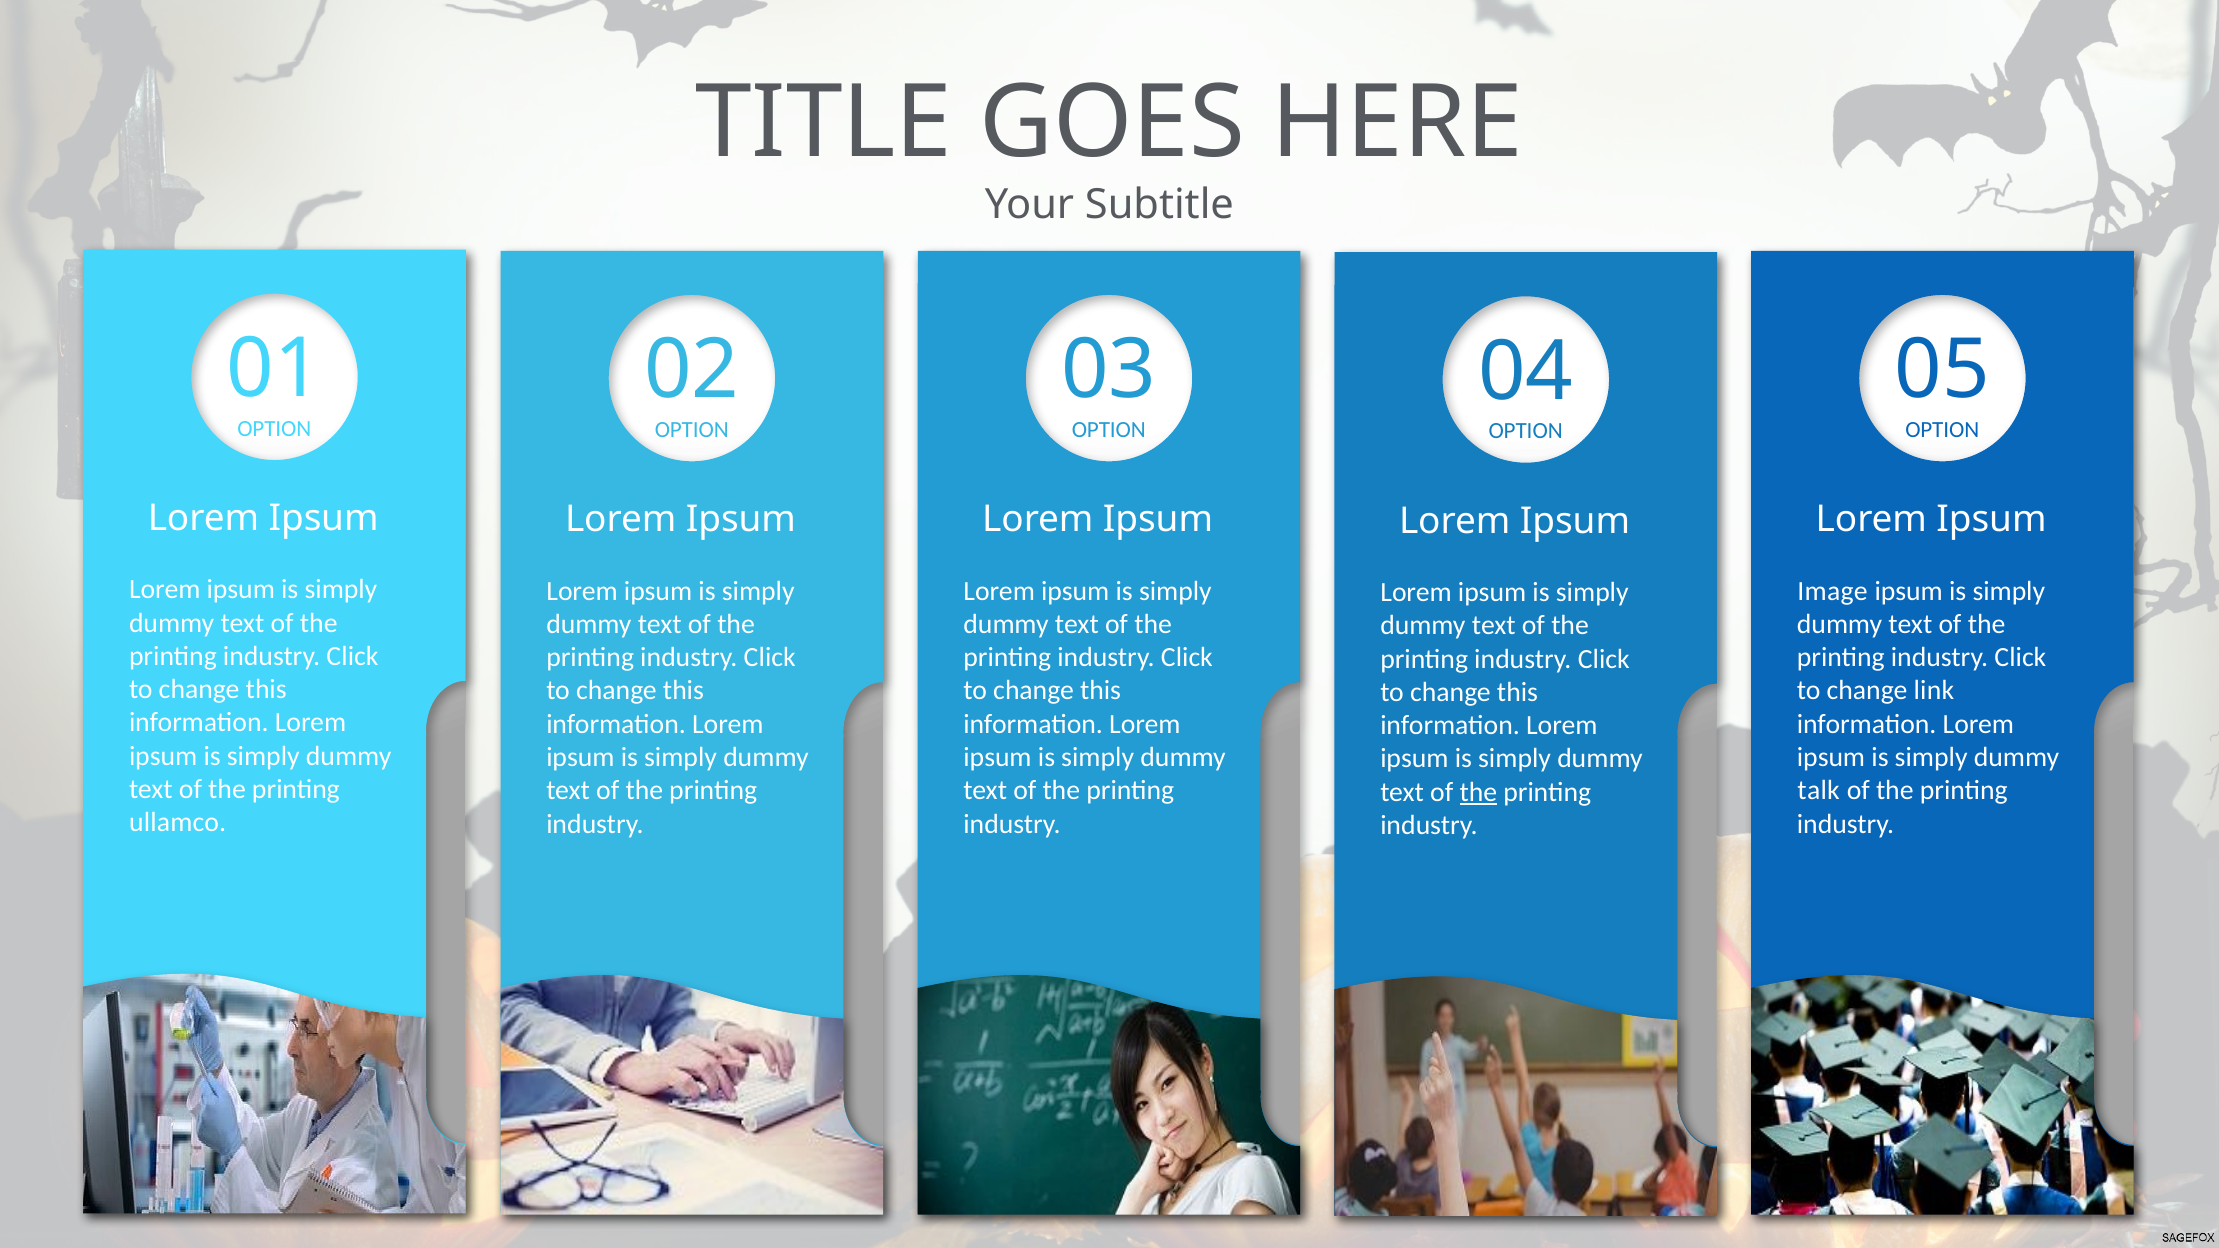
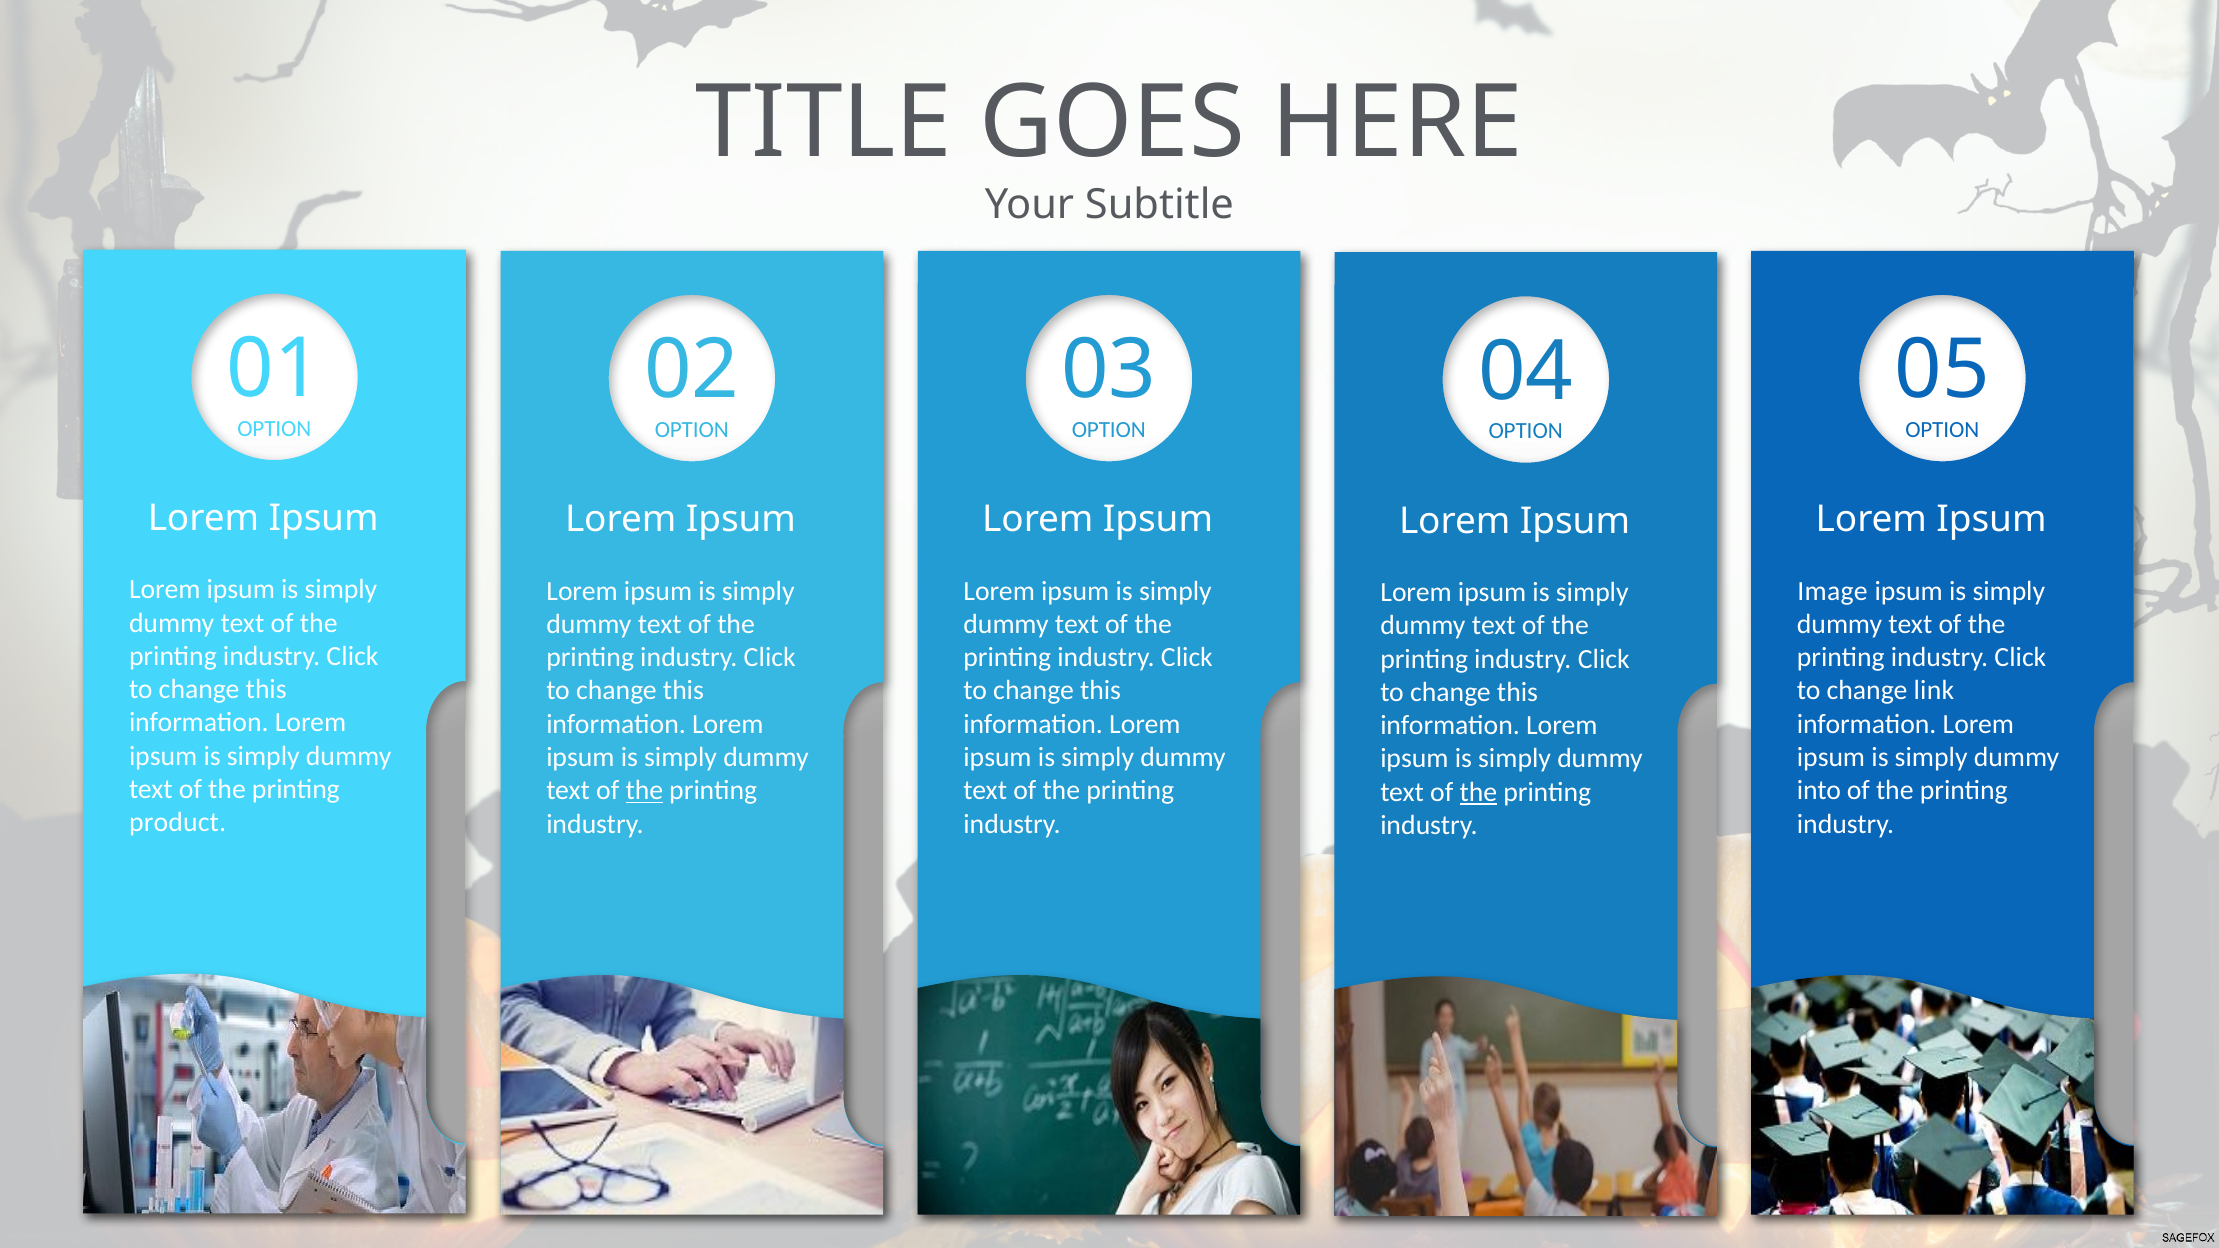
the at (644, 791) underline: none -> present
talk: talk -> into
ullamco: ullamco -> product
